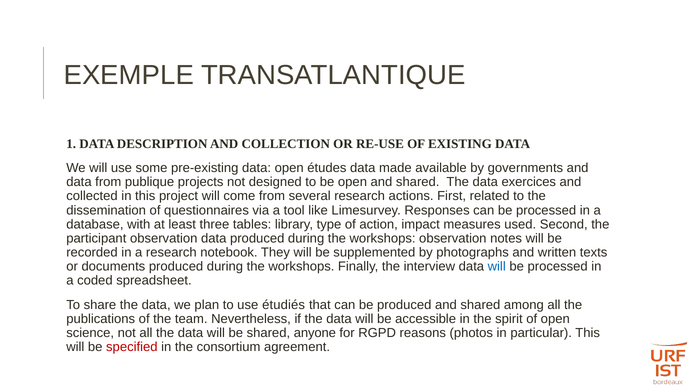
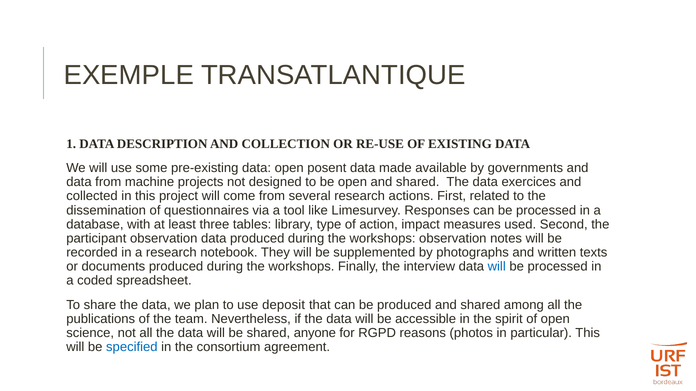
études: études -> posent
publique: publique -> machine
étudiés: étudiés -> deposit
specified colour: red -> blue
